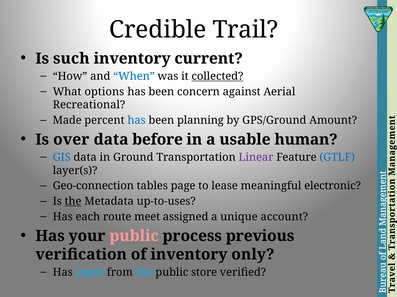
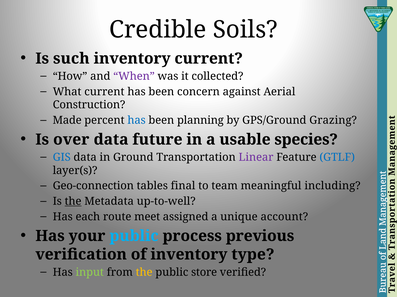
Trail: Trail -> Soils
When colour: blue -> purple
collected underline: present -> none
What options: options -> current
Recreational: Recreational -> Construction
Amount: Amount -> Grazing
before: before -> future
human: human -> species
page: page -> final
lease: lease -> team
electronic: electronic -> including
up-to-uses: up-to-uses -> up-to-well
public at (134, 236) colour: pink -> light blue
only: only -> type
input colour: light blue -> light green
the at (144, 273) colour: light blue -> yellow
